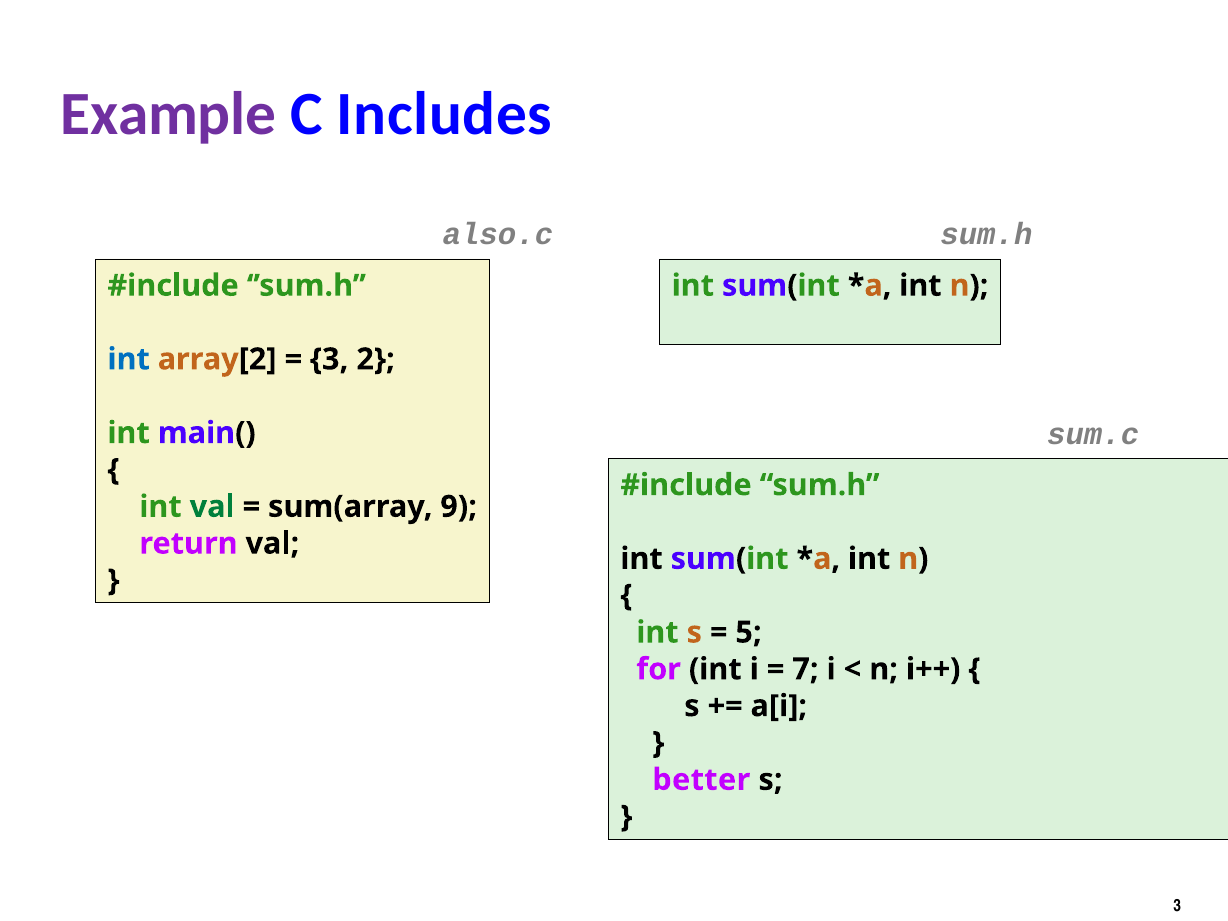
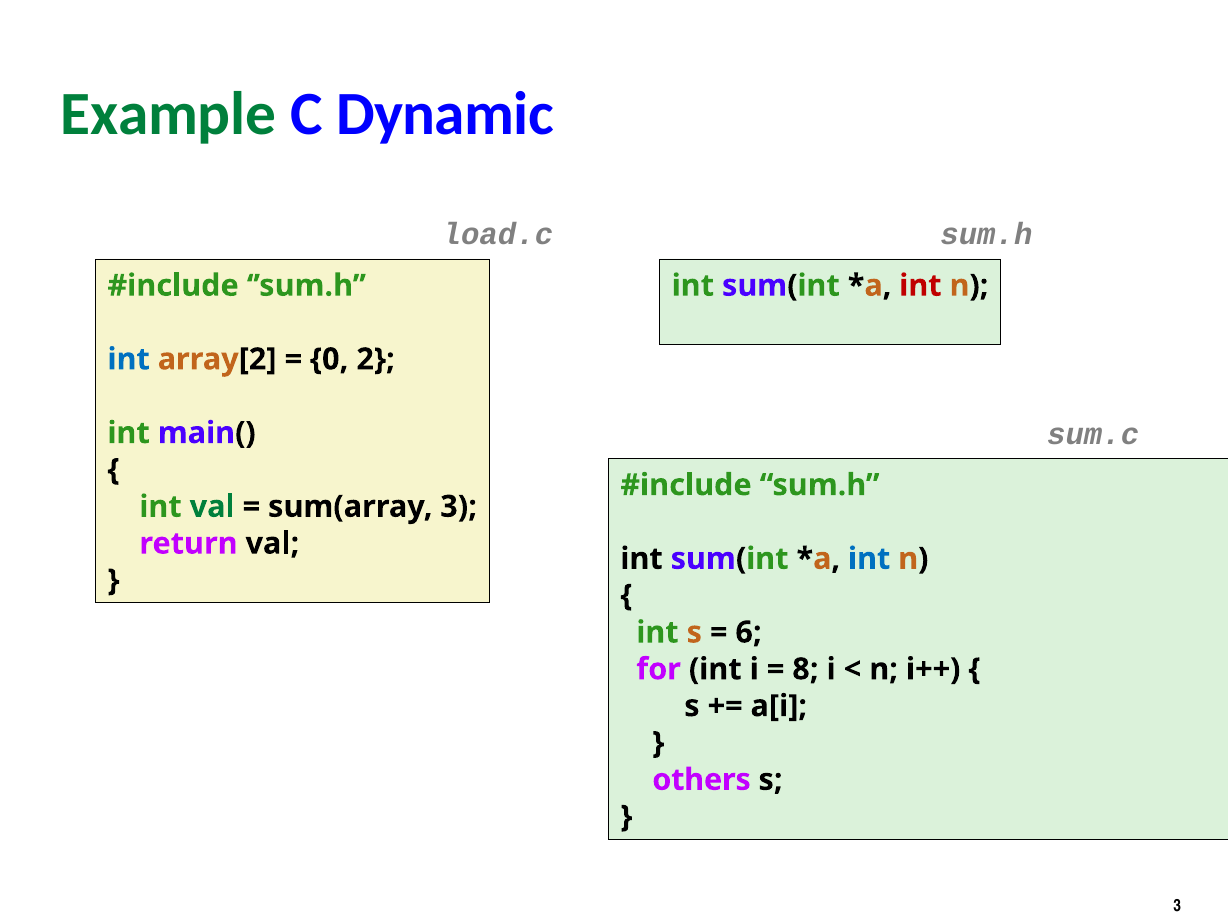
Example colour: purple -> green
Includes: Includes -> Dynamic
also.c: also.c -> load.c
int at (920, 286) colour: black -> red
3 at (329, 359): 3 -> 0
sum(array 9: 9 -> 3
int at (869, 559) colour: black -> blue
5: 5 -> 6
7: 7 -> 8
better: better -> others
